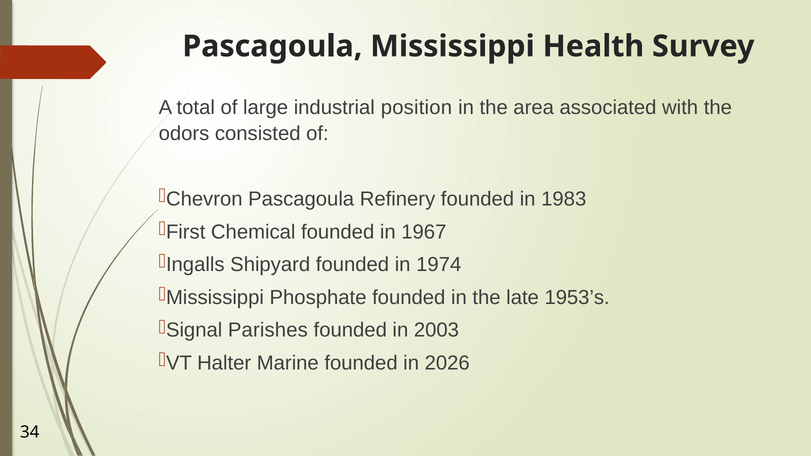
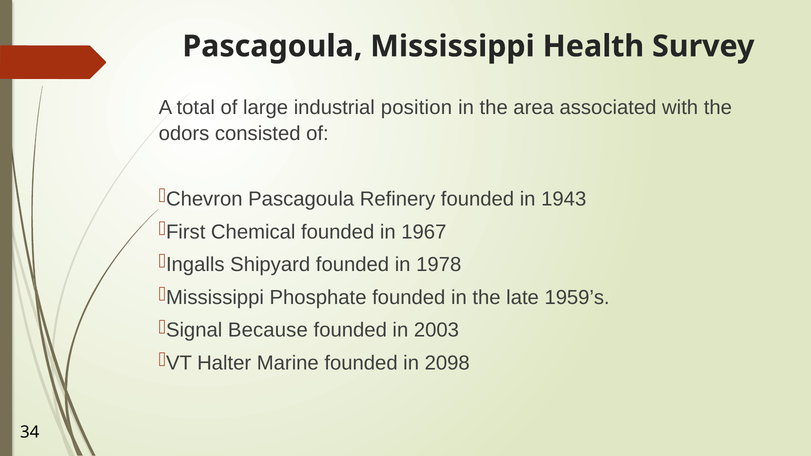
1983: 1983 -> 1943
1974: 1974 -> 1978
1953’s: 1953’s -> 1959’s
Parishes: Parishes -> Because
2026: 2026 -> 2098
